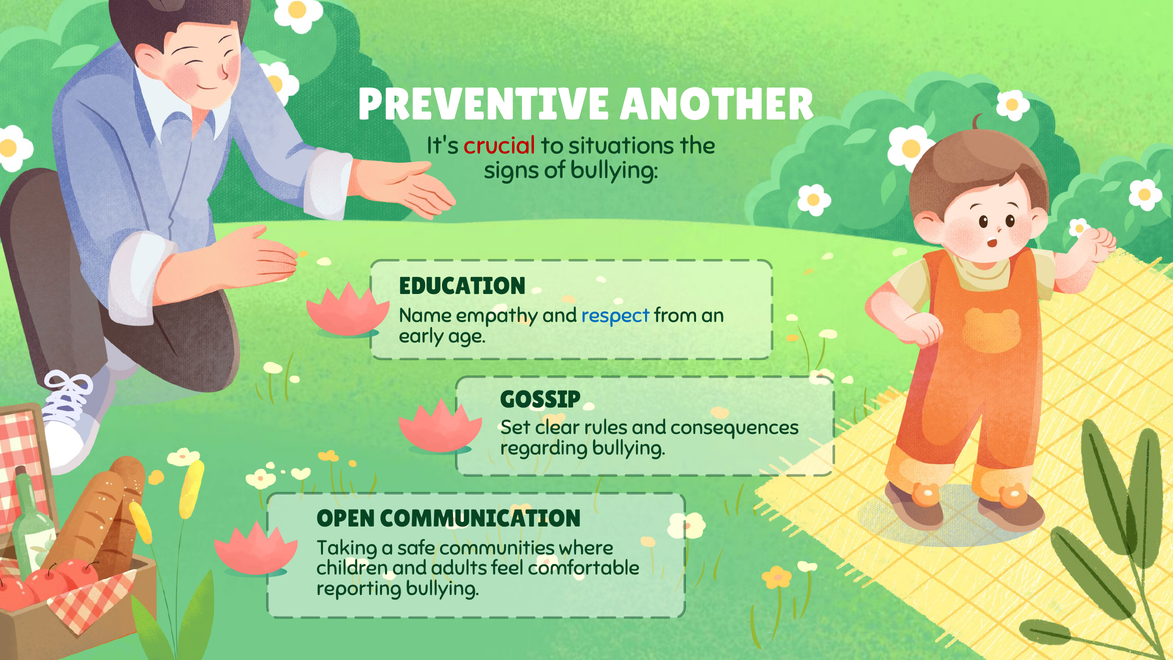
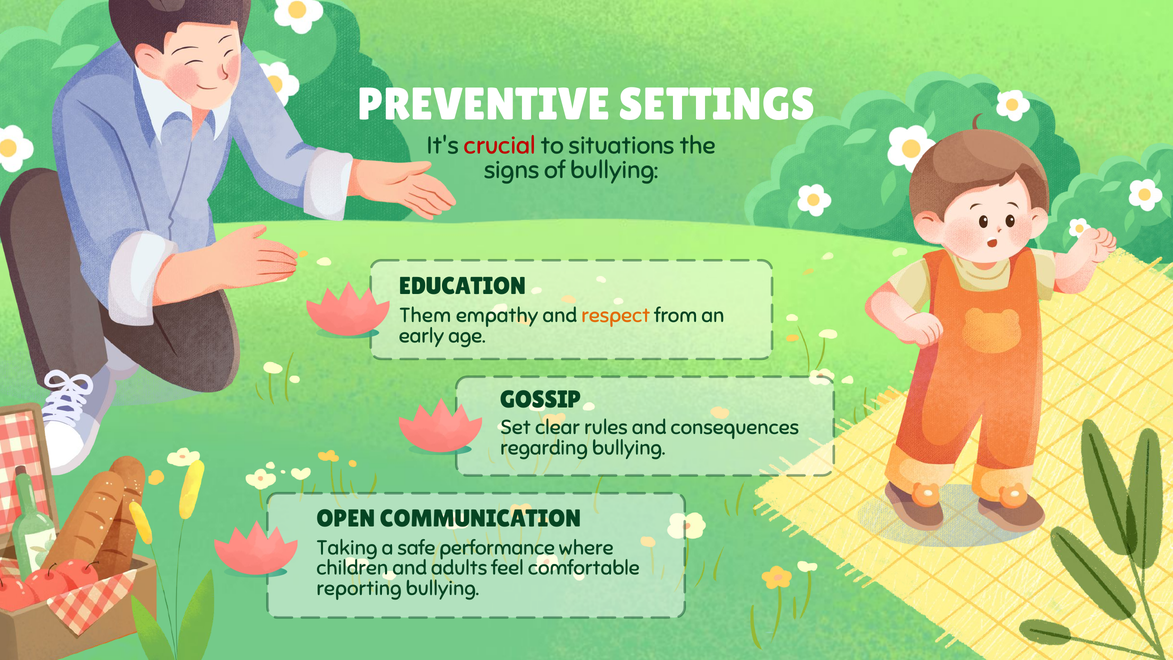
ANOTHER: ANOTHER -> SETTINGS
Name: Name -> Them
respect colour: blue -> orange
communities: communities -> performance
